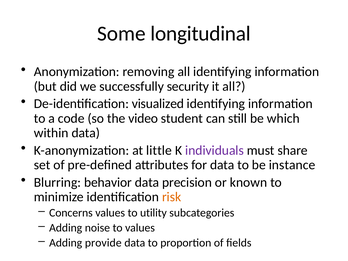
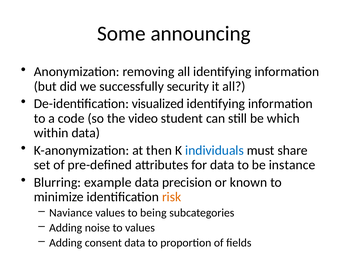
longitudinal: longitudinal -> announcing
little: little -> then
individuals colour: purple -> blue
behavior: behavior -> example
Concerns: Concerns -> Naviance
utility: utility -> being
provide: provide -> consent
